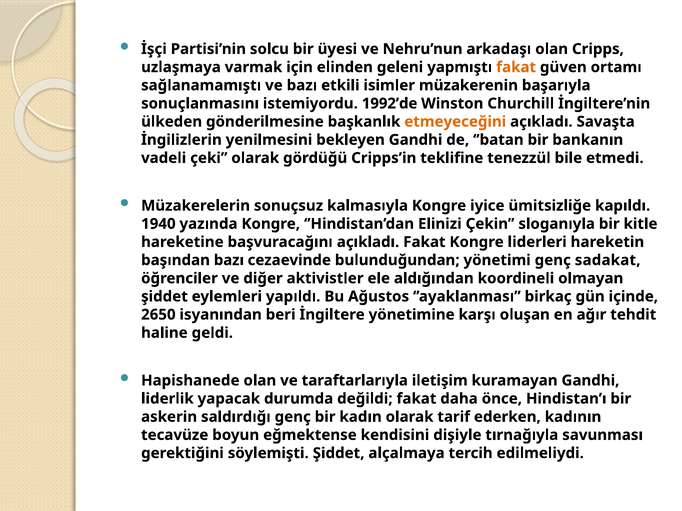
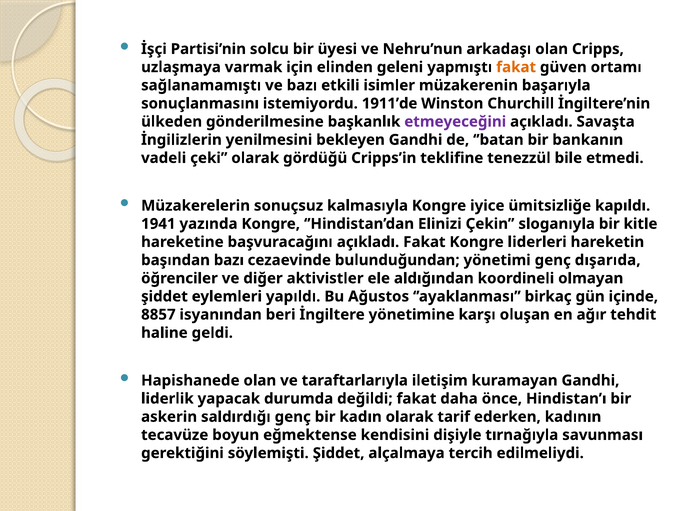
1992’de: 1992’de -> 1911’de
etmeyeceğini colour: orange -> purple
1940: 1940 -> 1941
sadakat: sadakat -> dışarıda
2650: 2650 -> 8857
